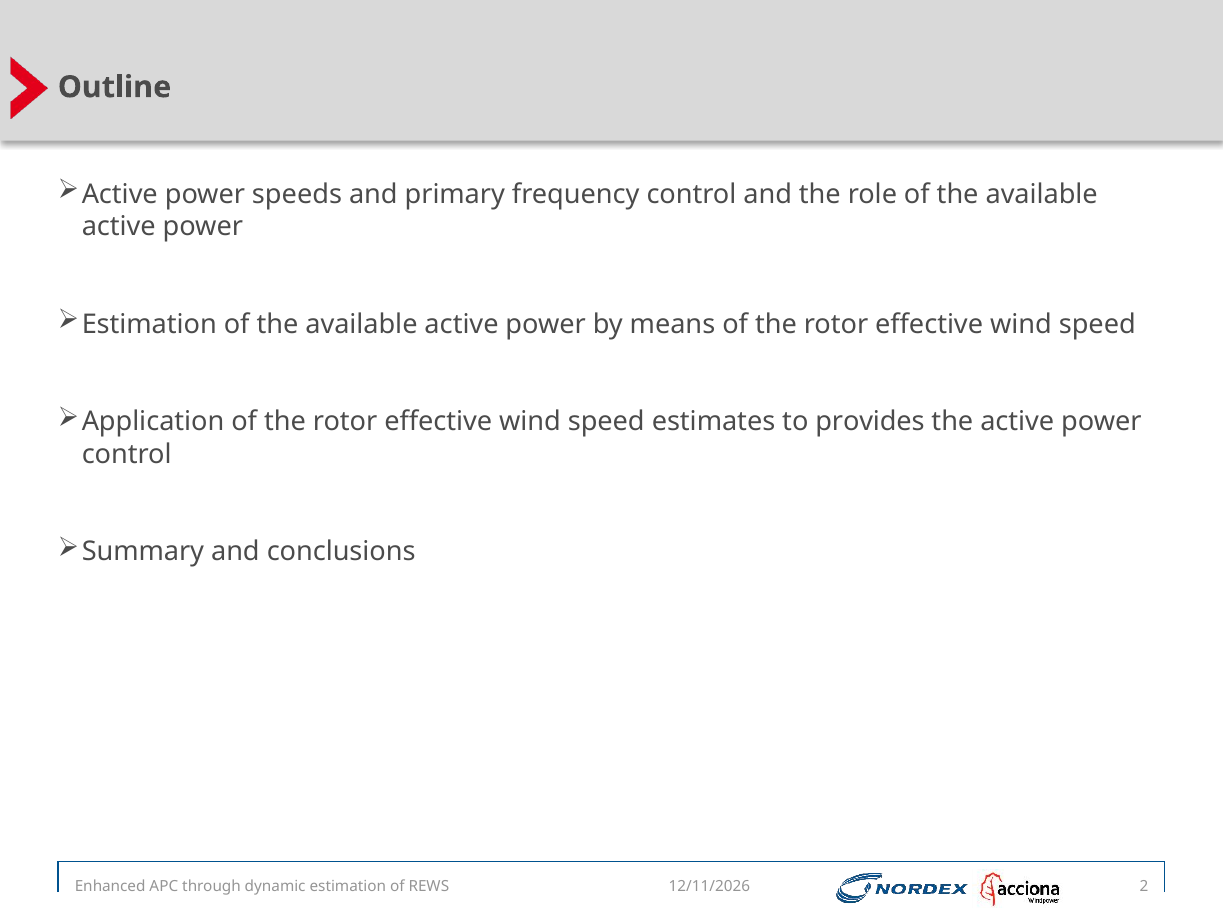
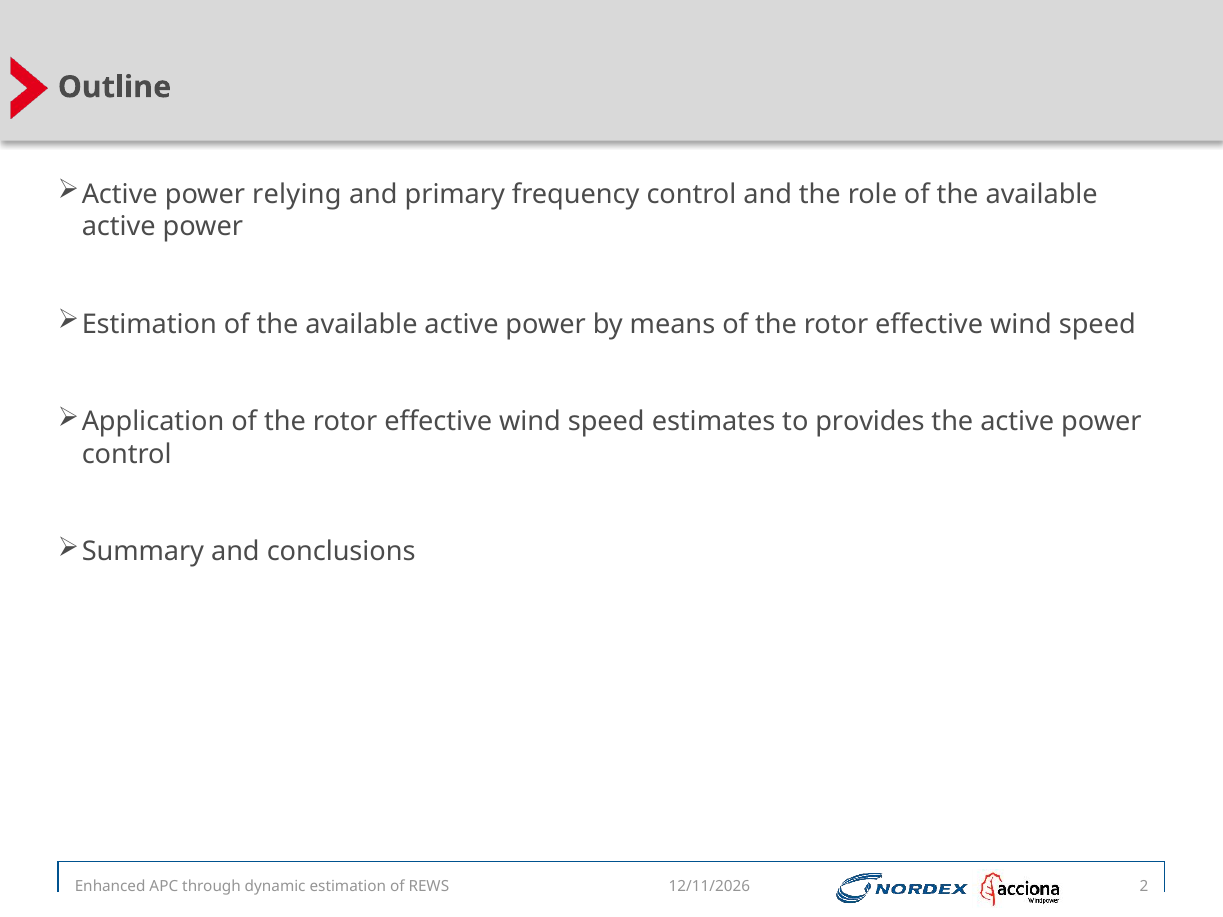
speeds: speeds -> relying
